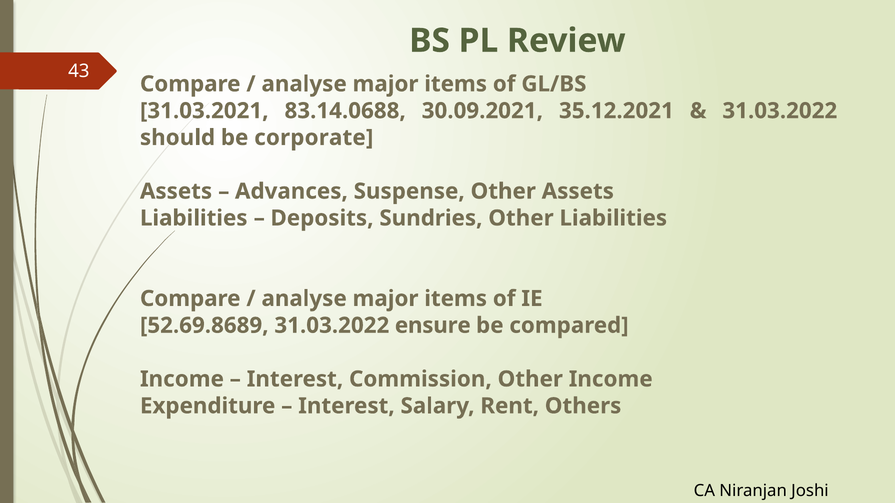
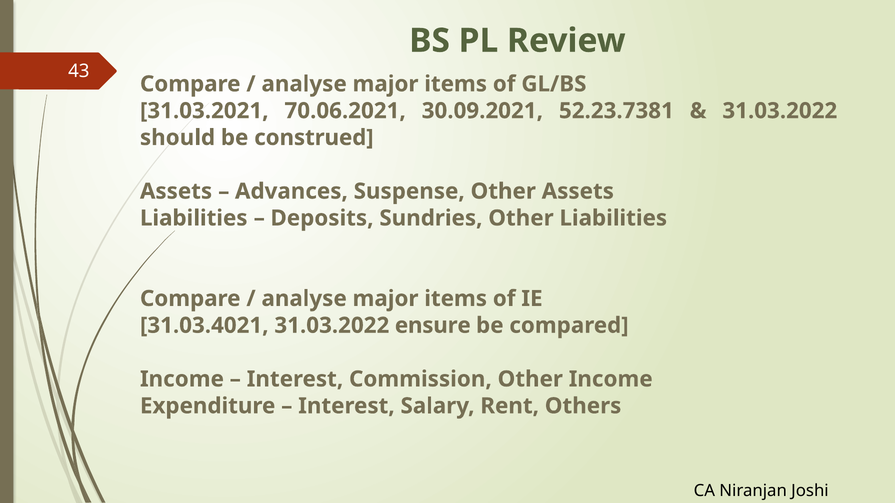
83.14.0688: 83.14.0688 -> 70.06.2021
35.12.2021: 35.12.2021 -> 52.23.7381
corporate: corporate -> construed
52.69.8689: 52.69.8689 -> 31.03.4021
